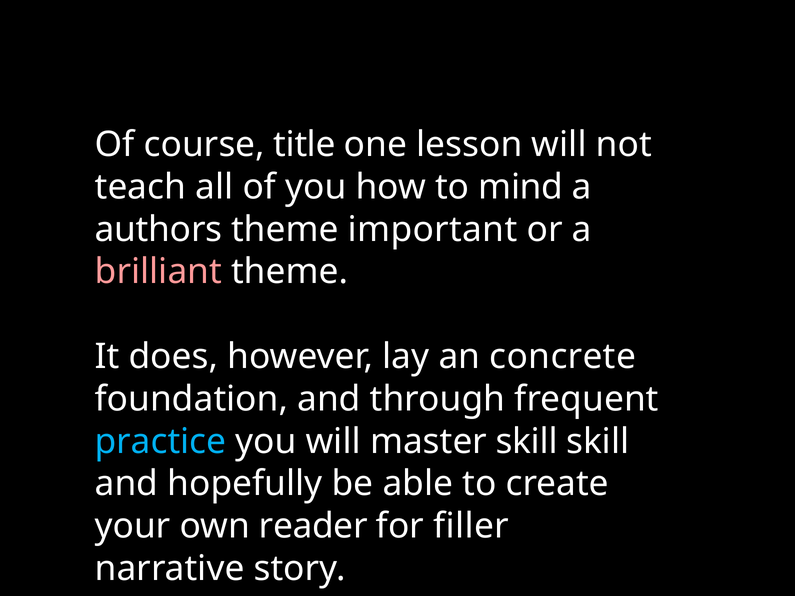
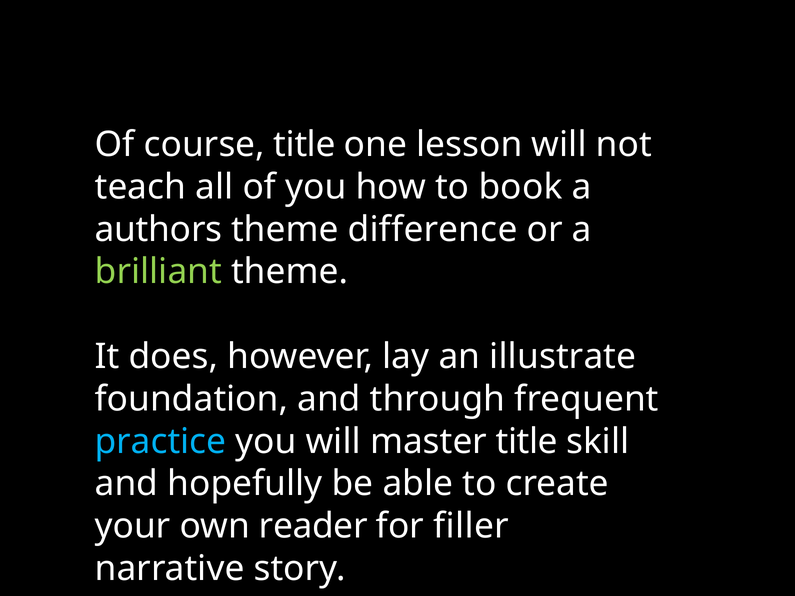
mind: mind -> book
important: important -> difference
brilliant colour: pink -> light green
concrete: concrete -> illustrate
master skill: skill -> title
